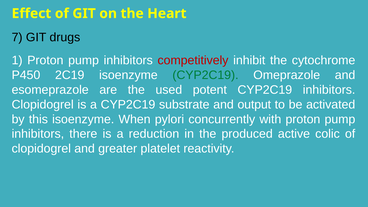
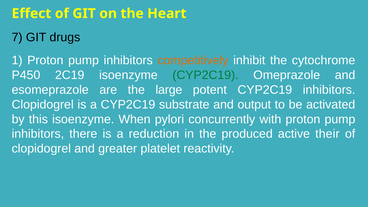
competitively colour: red -> orange
used: used -> large
colic: colic -> their
